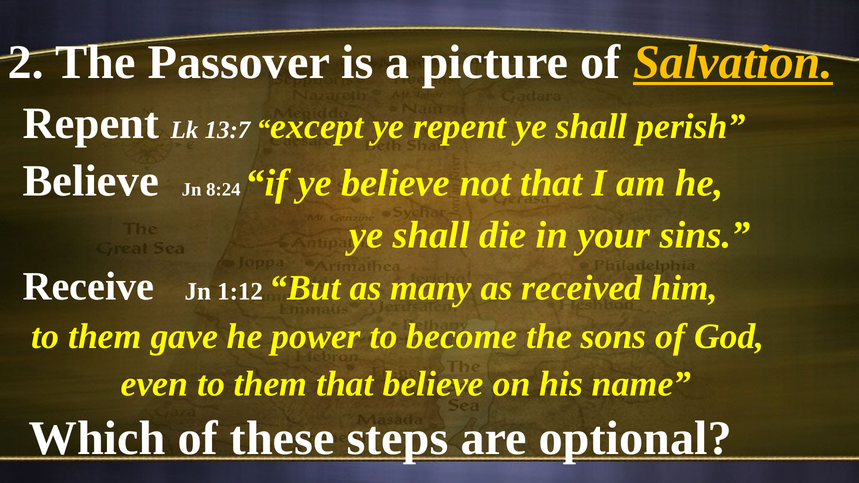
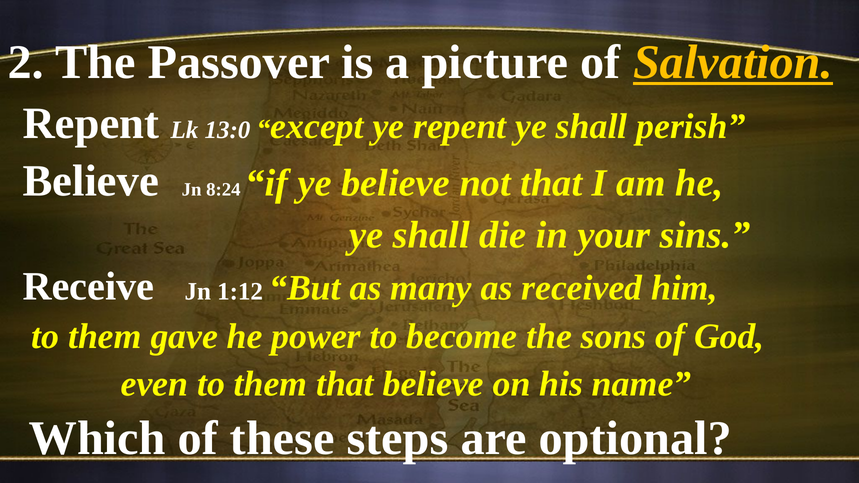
13:7: 13:7 -> 13:0
